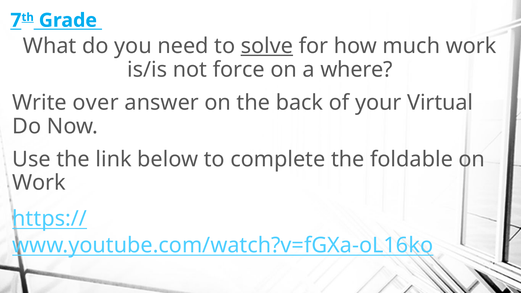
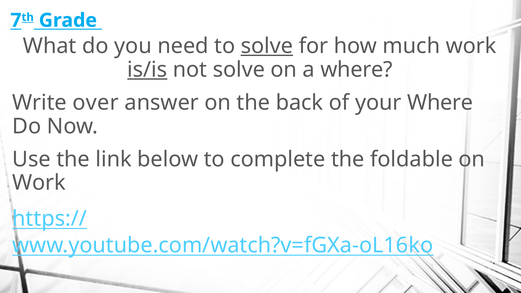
is/is underline: none -> present
not force: force -> solve
your Virtual: Virtual -> Where
